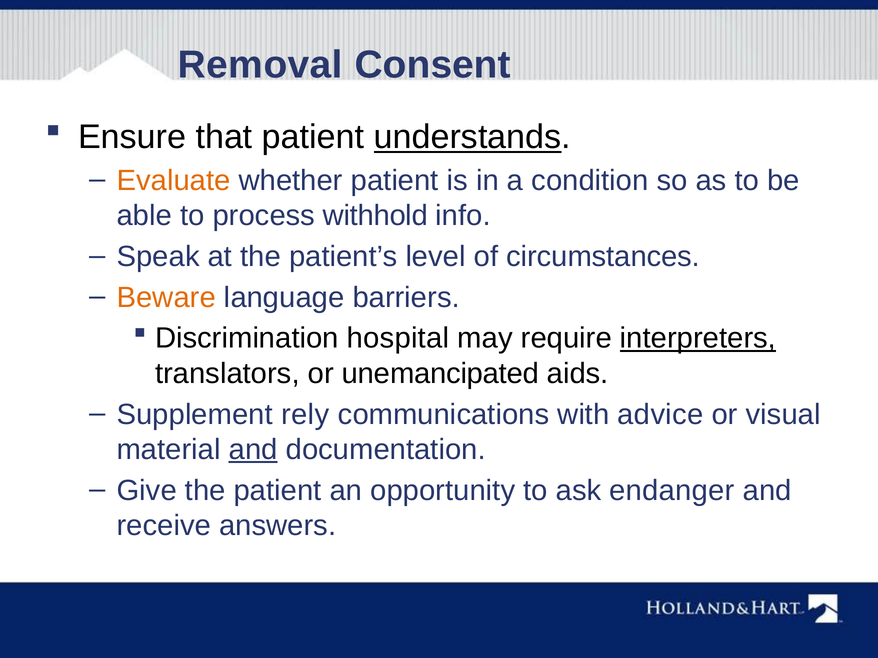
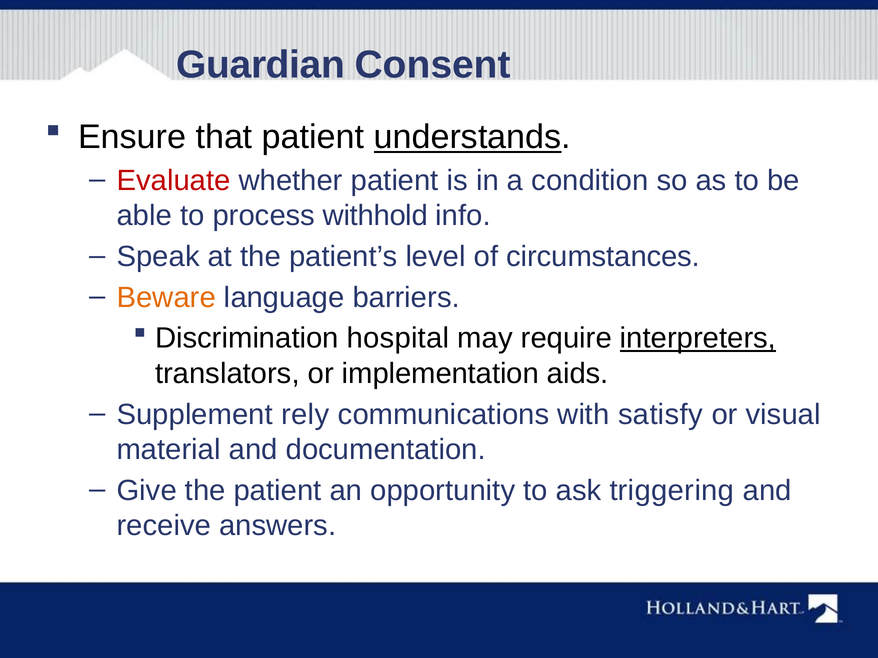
Removal: Removal -> Guardian
Evaluate colour: orange -> red
unemancipated: unemancipated -> implementation
advice: advice -> satisfy
and at (253, 450) underline: present -> none
endanger: endanger -> triggering
